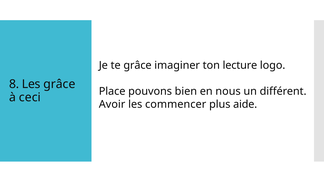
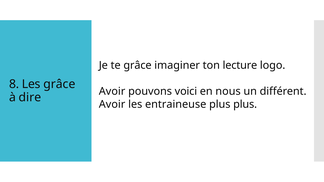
Place at (112, 91): Place -> Avoir
bien: bien -> voici
ceci: ceci -> dire
commencer: commencer -> entraineuse
plus aide: aide -> plus
